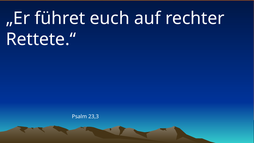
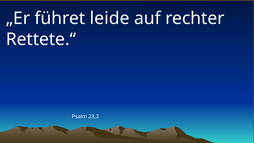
euch: euch -> leide
